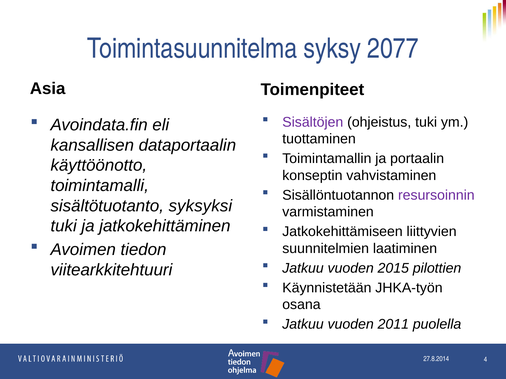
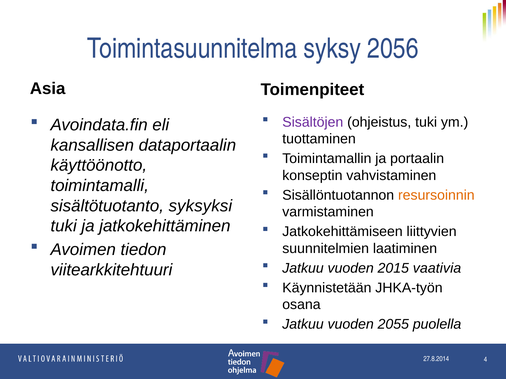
2077: 2077 -> 2056
resursoinnin colour: purple -> orange
pilottien: pilottien -> vaativia
2011: 2011 -> 2055
